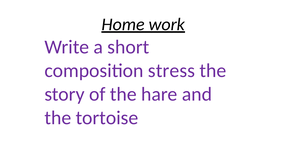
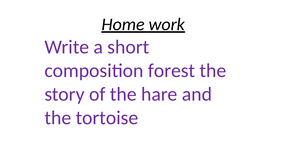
stress: stress -> forest
